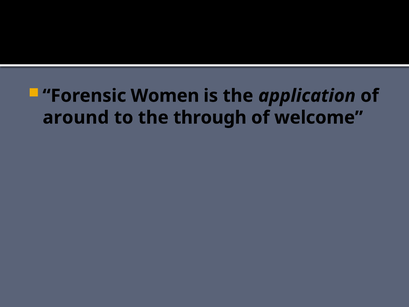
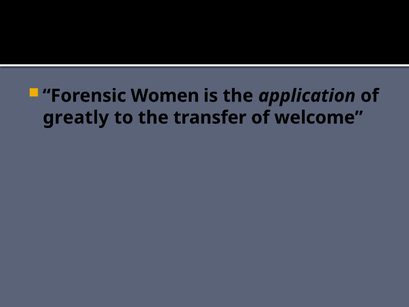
around: around -> greatly
through: through -> transfer
